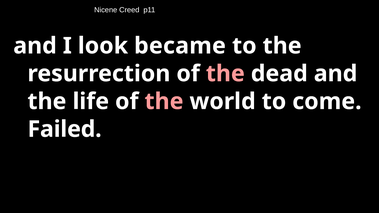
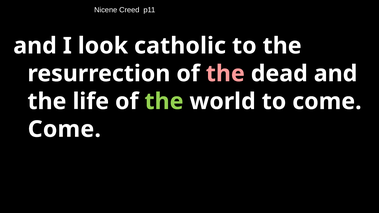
became: became -> catholic
the at (164, 102) colour: pink -> light green
Failed at (65, 129): Failed -> Come
